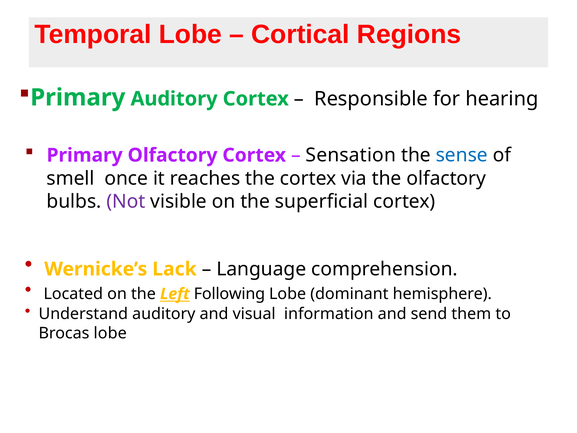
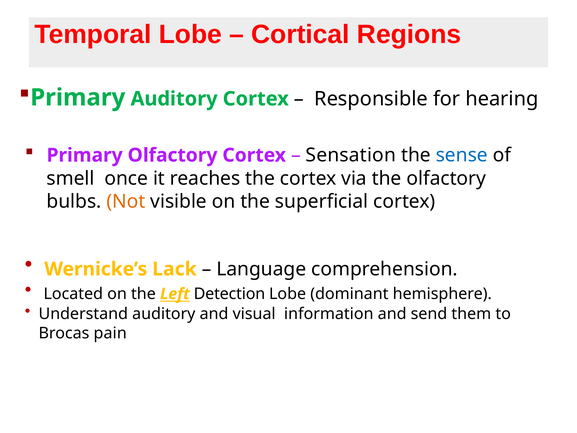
Not colour: purple -> orange
Following: Following -> Detection
Brocas lobe: lobe -> pain
